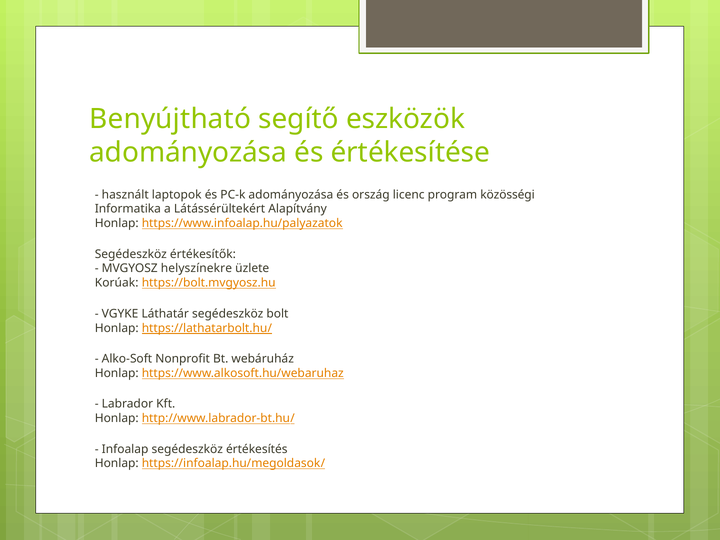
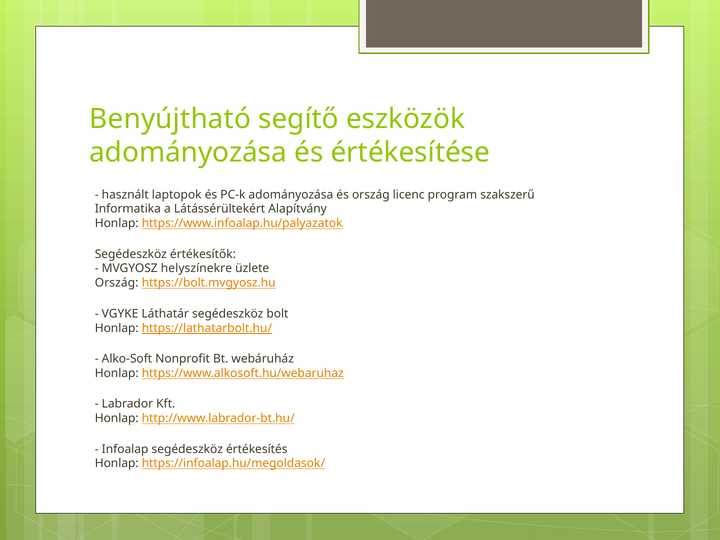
közösségi: közösségi -> szakszerű
Korúak at (117, 283): Korúak -> Ország
